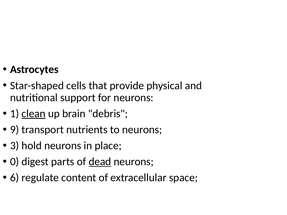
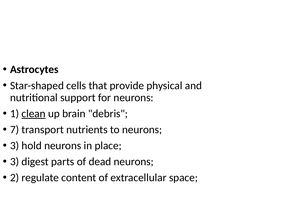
9: 9 -> 7
0 at (15, 162): 0 -> 3
dead underline: present -> none
6: 6 -> 2
